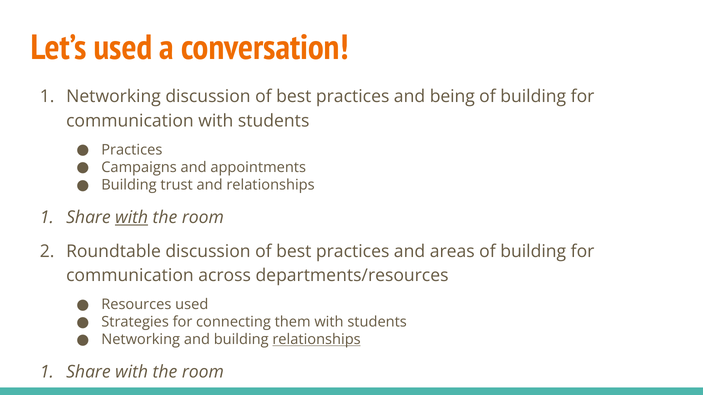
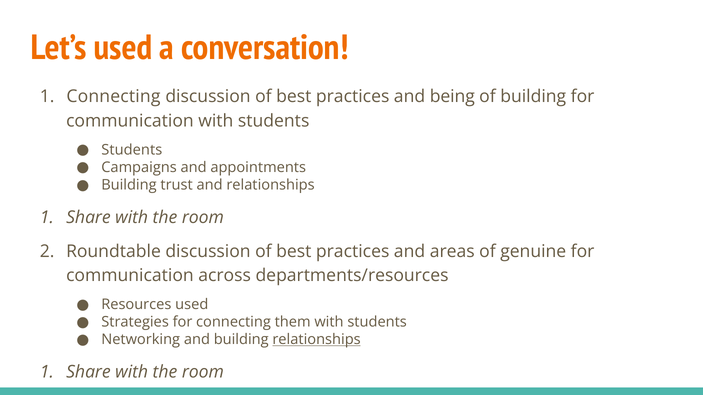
Networking at (114, 97): Networking -> Connecting
Practices at (132, 150): Practices -> Students
with at (132, 218) underline: present -> none
areas of building: building -> genuine
